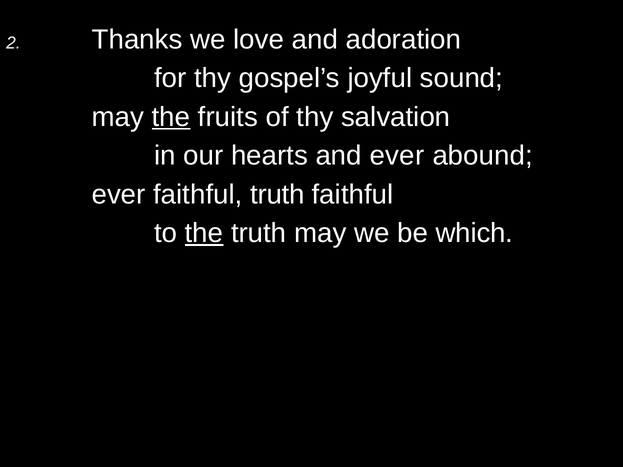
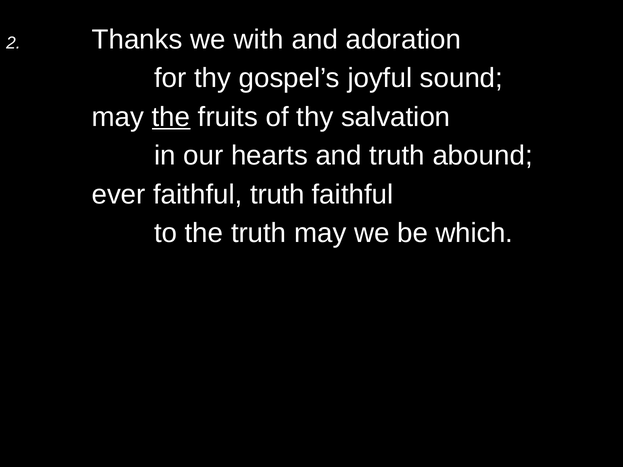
love: love -> with
and ever: ever -> truth
the at (204, 233) underline: present -> none
